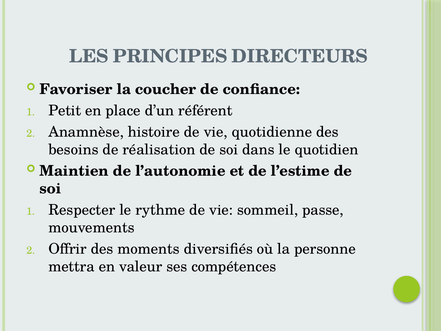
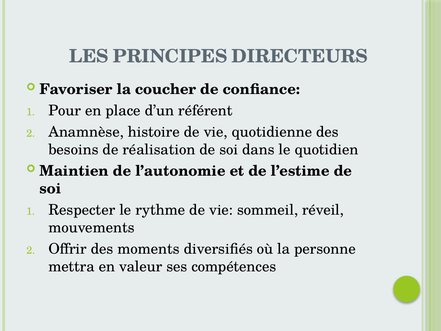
Petit: Petit -> Pour
passe: passe -> réveil
